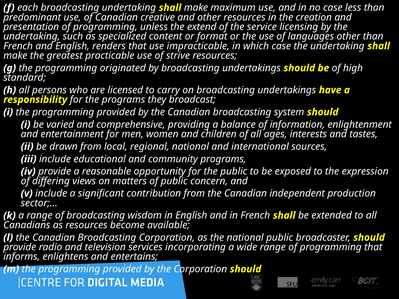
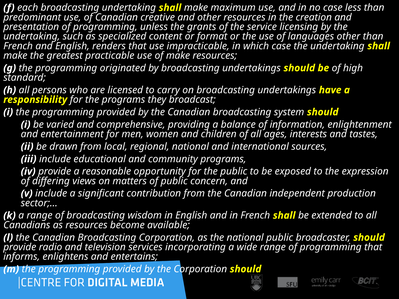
extend: extend -> grants
of strive: strive -> make
